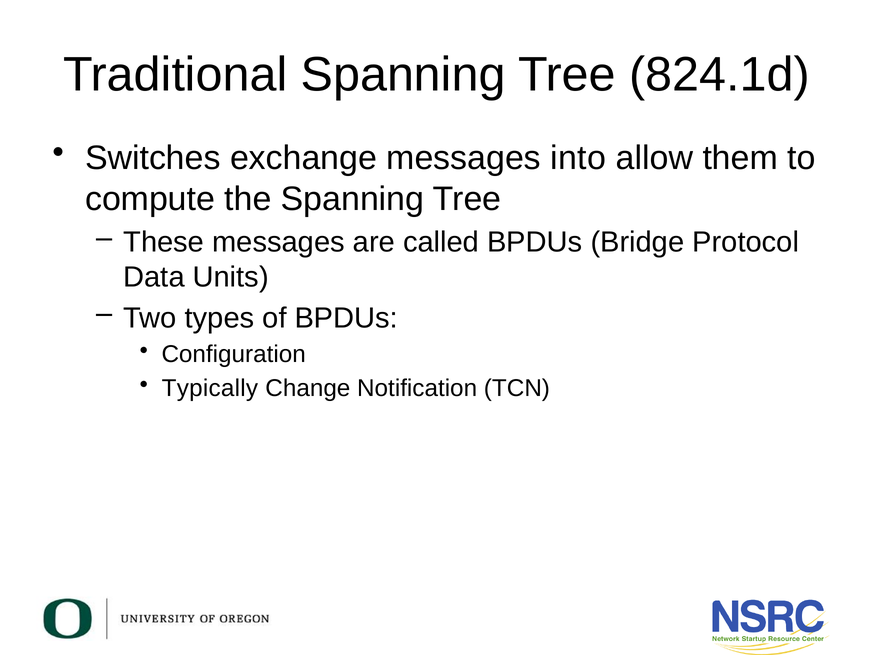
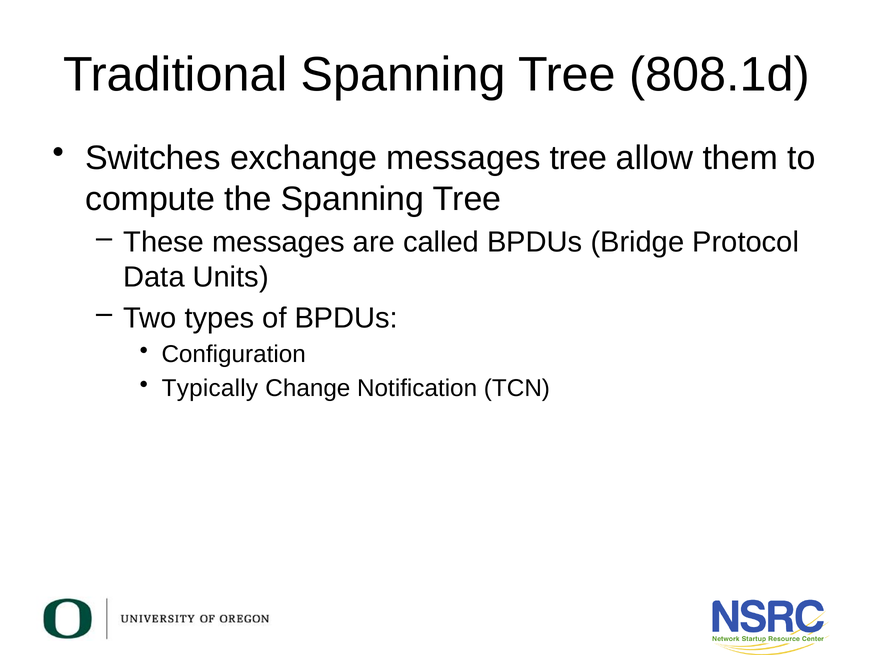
824.1d: 824.1d -> 808.1d
messages into: into -> tree
